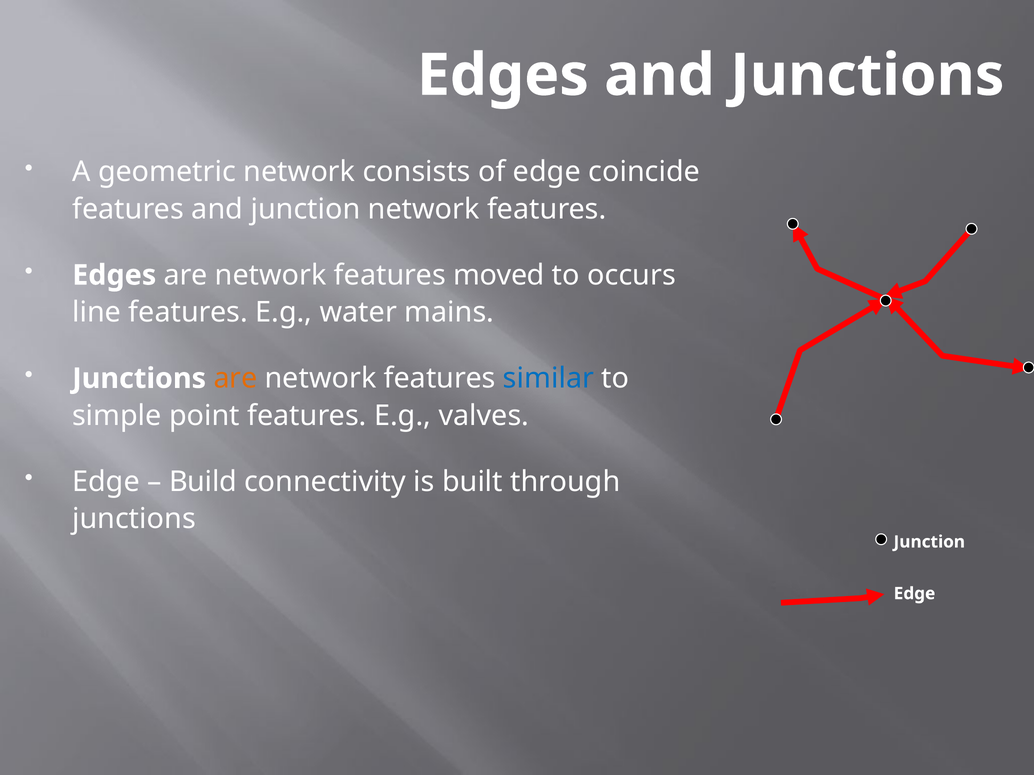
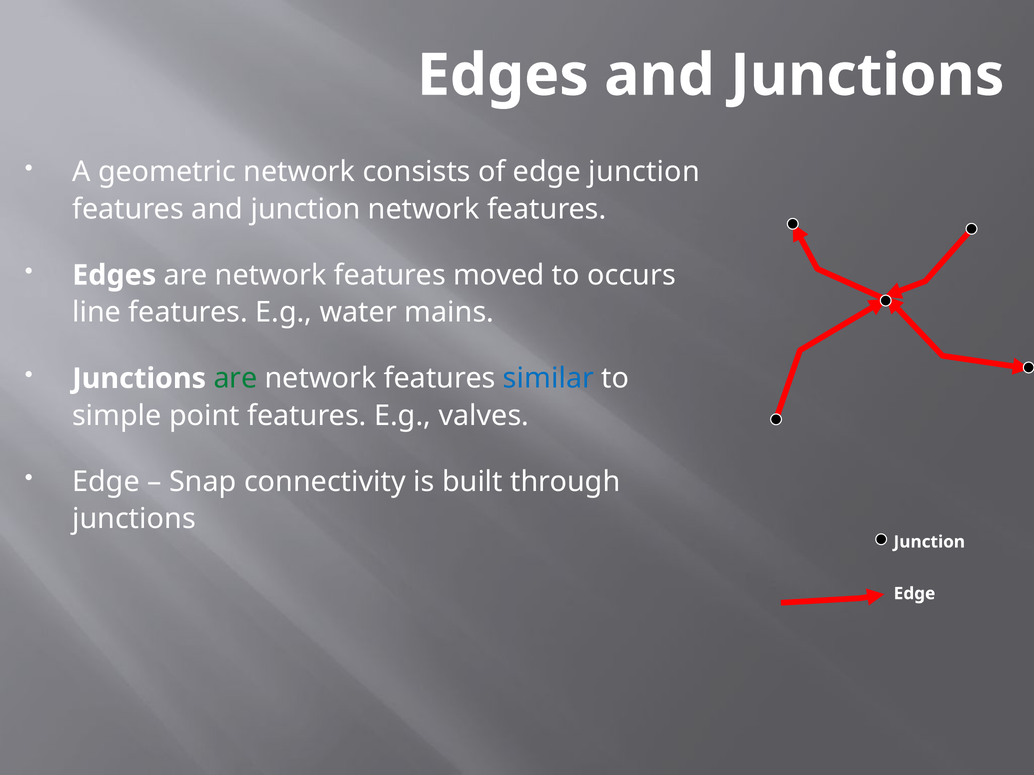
edge coincide: coincide -> junction
are at (235, 379) colour: orange -> green
Build: Build -> Snap
